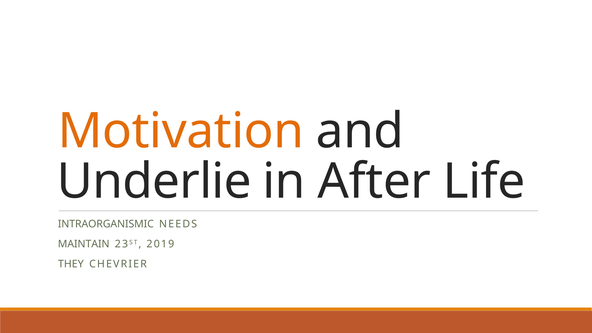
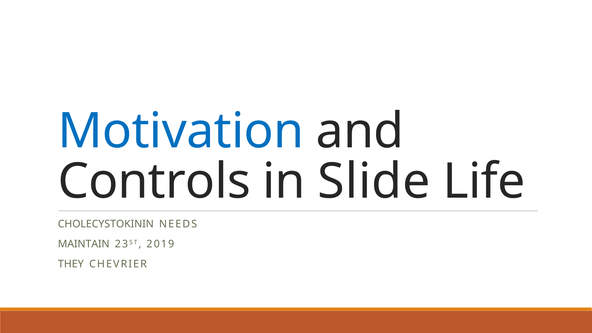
Motivation colour: orange -> blue
Underlie: Underlie -> Controls
After: After -> Slide
INTRAORGANISMIC: INTRAORGANISMIC -> CHOLECYSTOKININ
